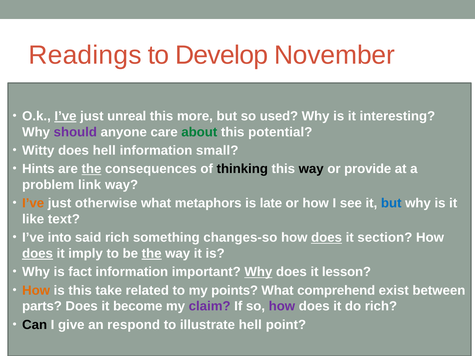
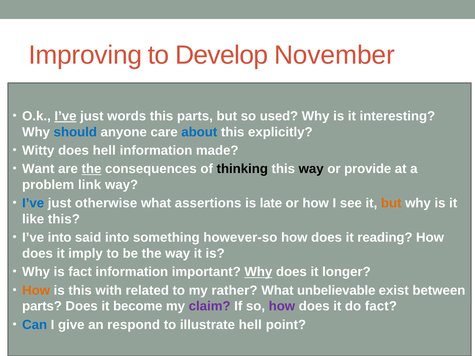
Readings: Readings -> Improving
unreal: unreal -> words
this more: more -> parts
should colour: purple -> blue
about colour: green -> blue
potential: potential -> explicitly
small: small -> made
Hints: Hints -> Want
I’ve at (33, 203) colour: orange -> blue
metaphors: metaphors -> assertions
but at (391, 203) colour: blue -> orange
like text: text -> this
said rich: rich -> into
changes-so: changes-so -> however-so
does at (327, 238) underline: present -> none
section: section -> reading
does at (38, 254) underline: present -> none
the at (152, 254) underline: present -> none
lesson: lesson -> longer
take: take -> with
points: points -> rather
comprehend: comprehend -> unbelievable
do rich: rich -> fact
Can colour: black -> blue
